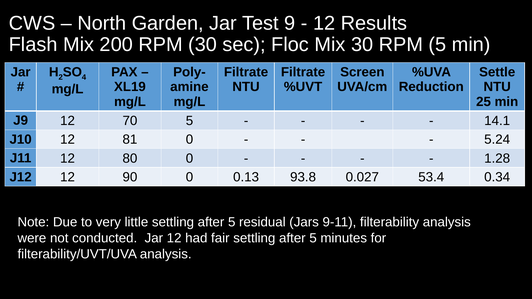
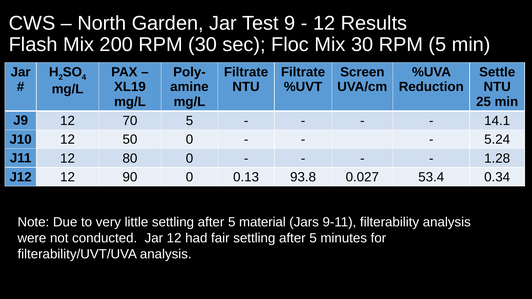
81: 81 -> 50
residual: residual -> material
